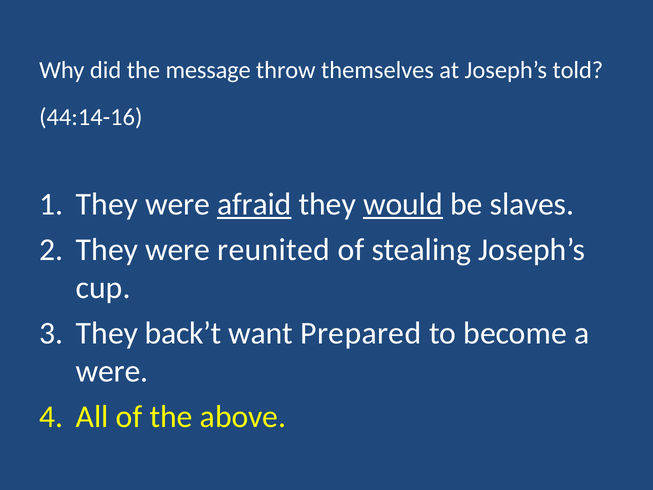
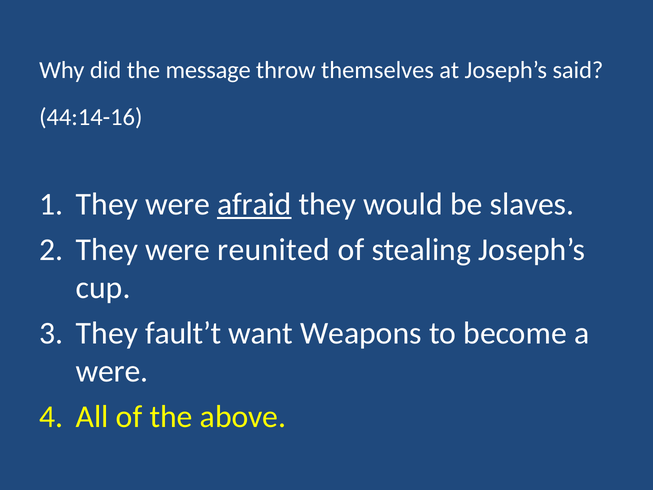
told: told -> said
would underline: present -> none
back’t: back’t -> fault’t
Prepared: Prepared -> Weapons
